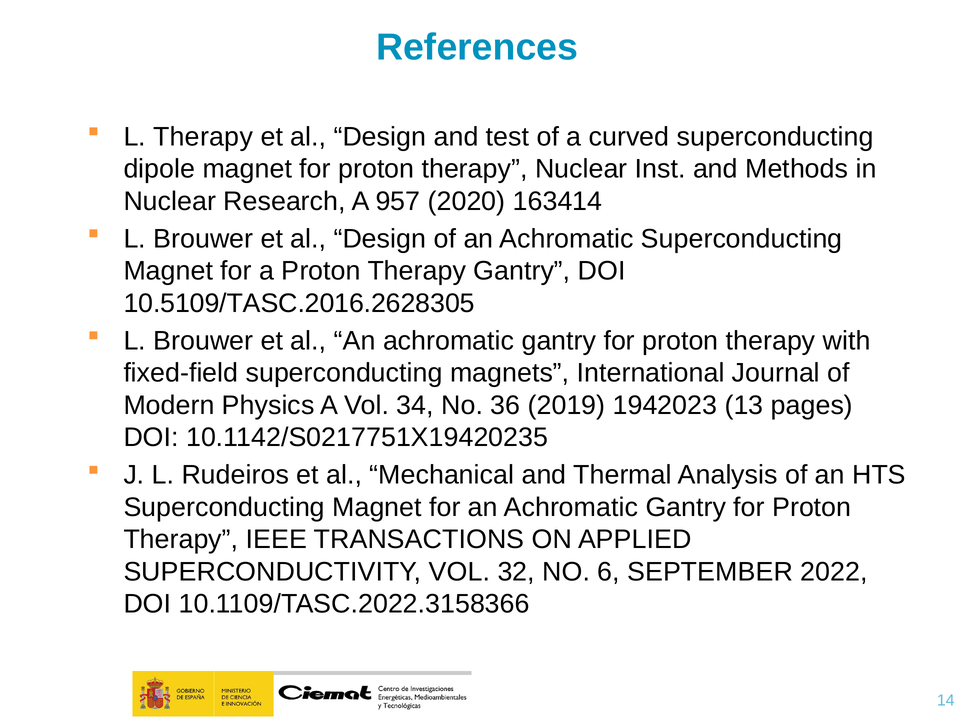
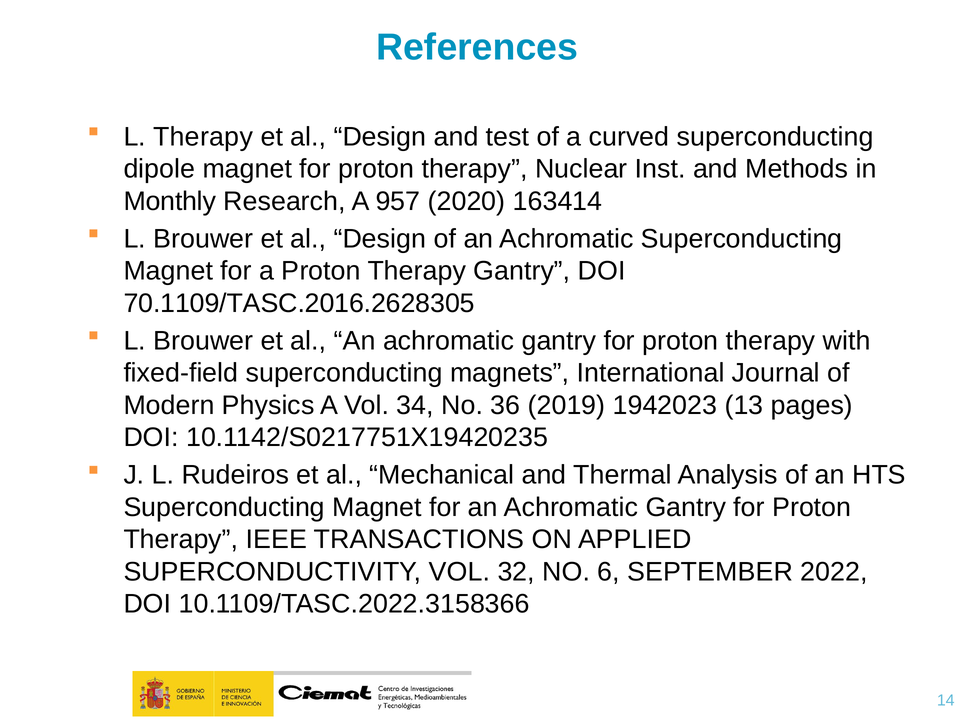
Nuclear at (170, 201): Nuclear -> Monthly
10.5109/TASC.2016.2628305: 10.5109/TASC.2016.2628305 -> 70.1109/TASC.2016.2628305
